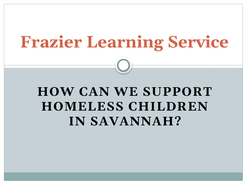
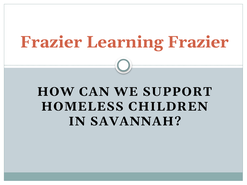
Learning Service: Service -> Frazier
